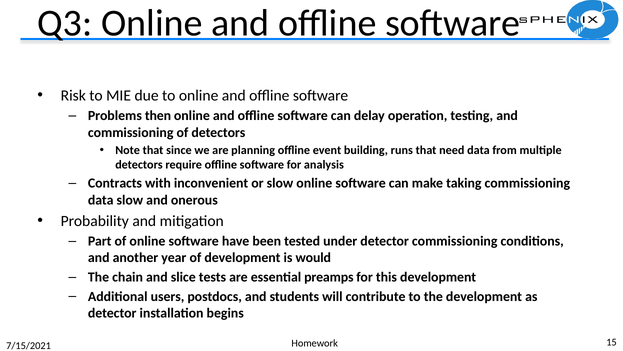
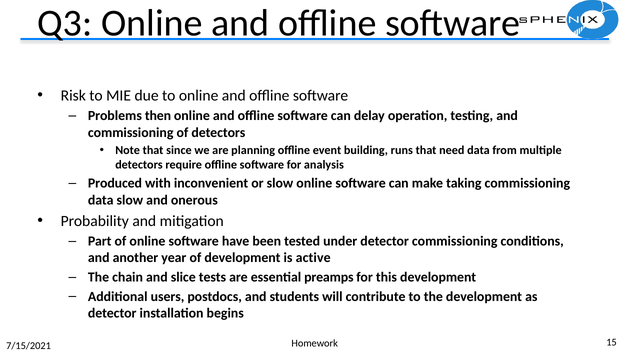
Contracts: Contracts -> Produced
would: would -> active
